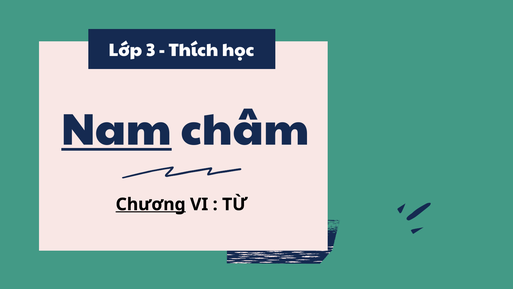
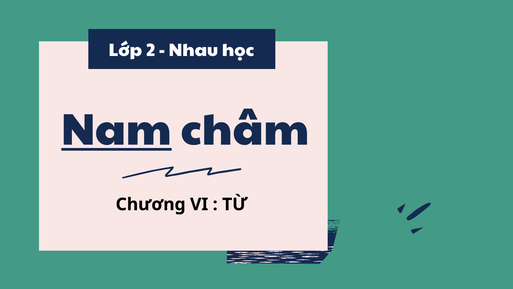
3: 3 -> 2
Thích: Thích -> Nhau
Chương underline: present -> none
